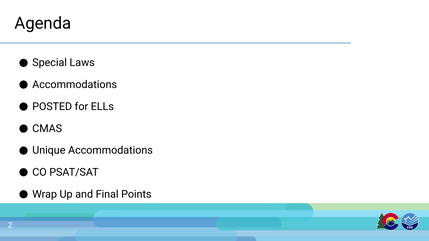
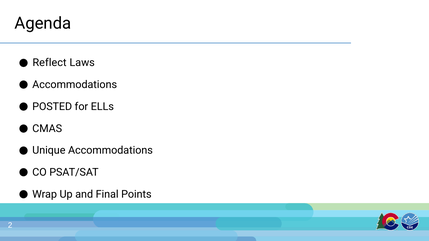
Special: Special -> Reflect
